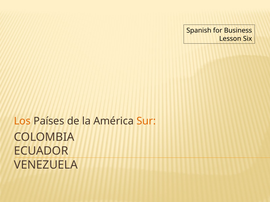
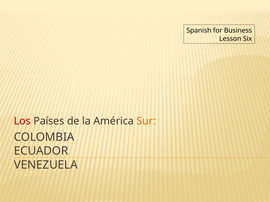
Los colour: orange -> red
